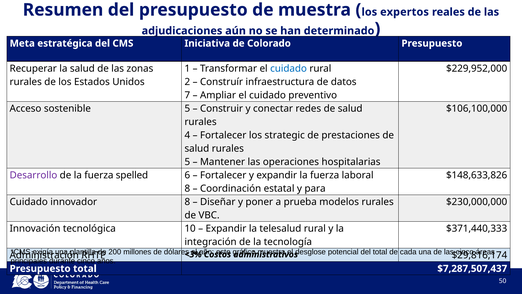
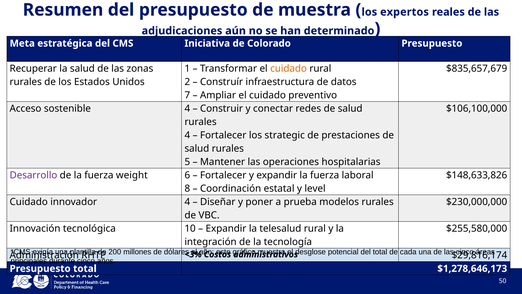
cuidado at (289, 68) colour: blue -> orange
$229,952,000: $229,952,000 -> $835,657,679
sostenible 5: 5 -> 4
spelled: spelled -> weight
para: para -> level
innovador 8: 8 -> 4
$371,440,333: $371,440,333 -> $255,580,000
$7,287,507,437: $7,287,507,437 -> $1,278,646,173
